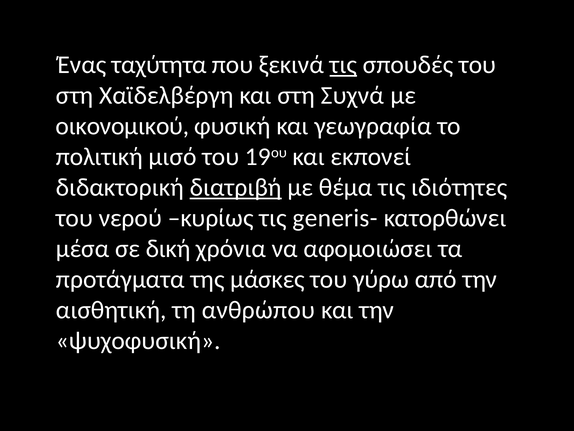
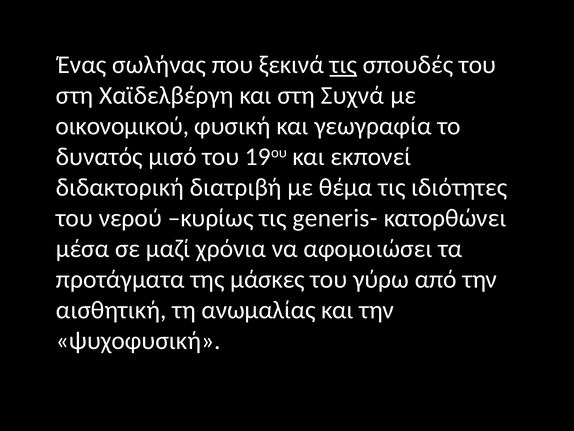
ταχύτητα: ταχύτητα -> σωλήνας
πολιτική: πολιτική -> δυνατός
διατριβή underline: present -> none
δική: δική -> μαζί
ανθρώπου: ανθρώπου -> ανωμαλίας
